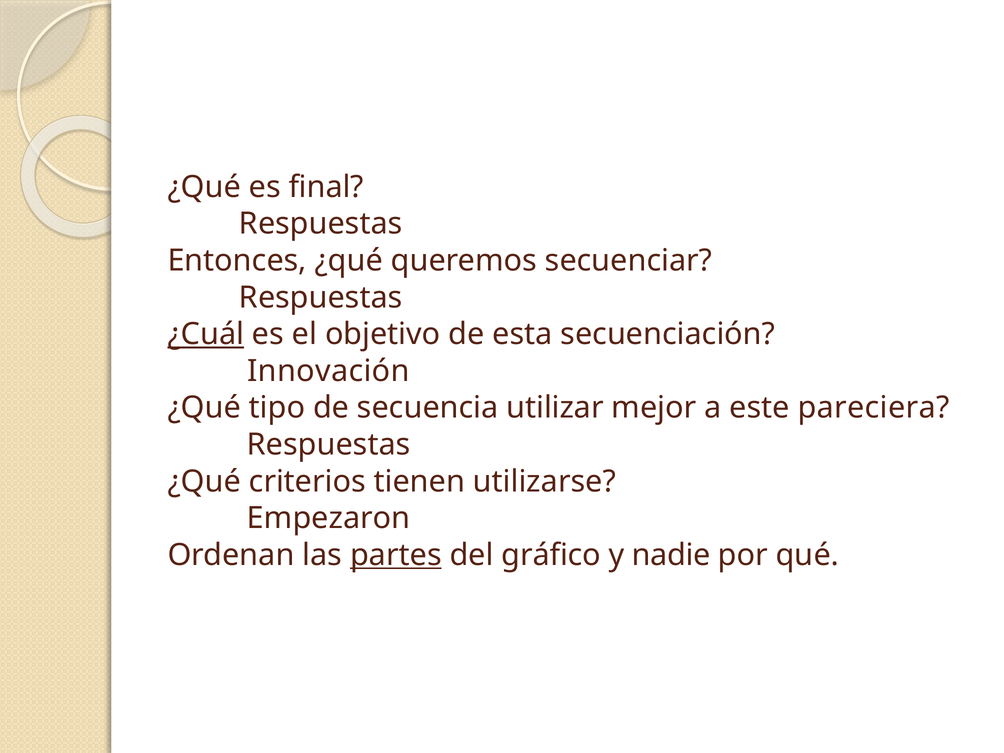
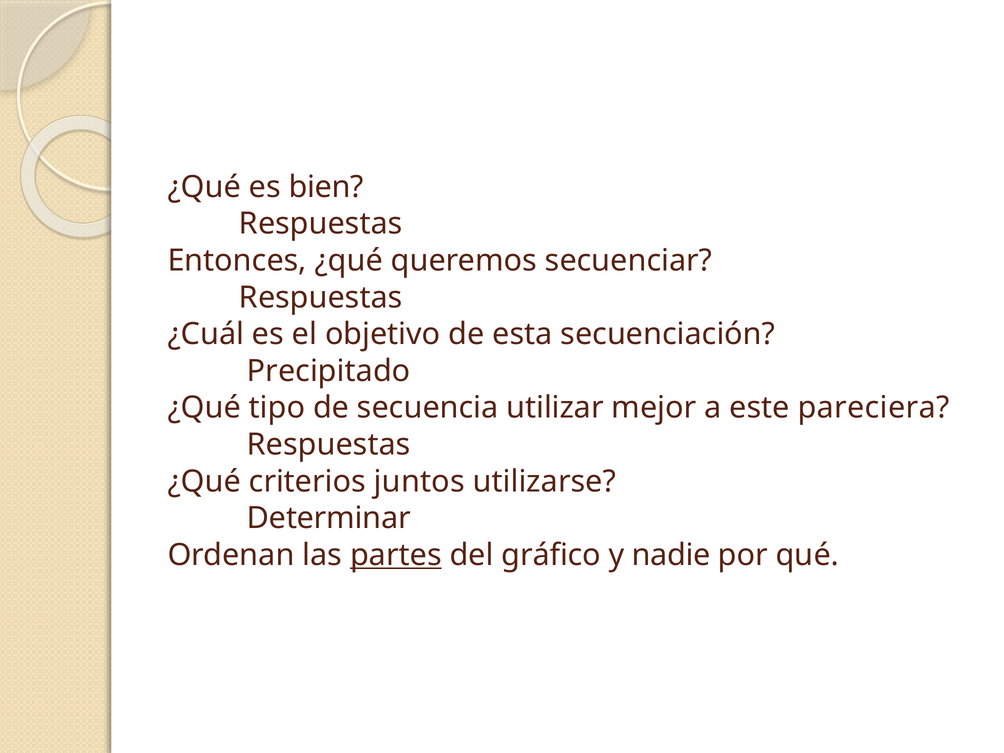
final: final -> bien
¿Cuál underline: present -> none
Innovación: Innovación -> Precipitado
tienen: tienen -> juntos
Empezaron: Empezaron -> Determinar
